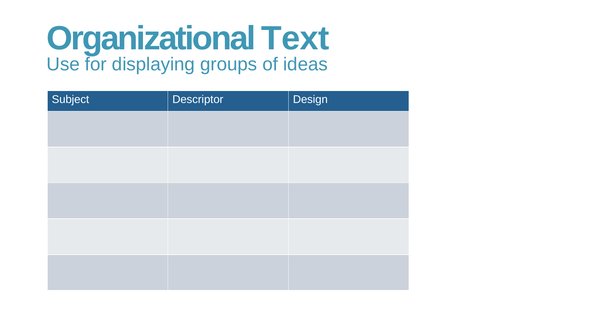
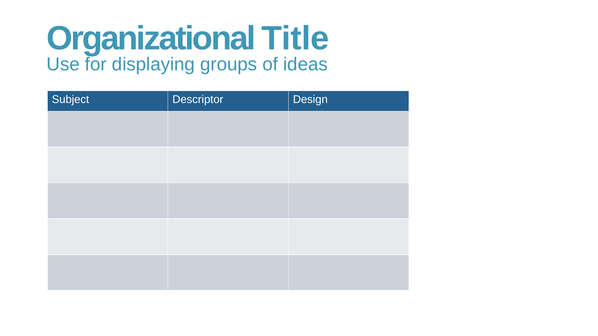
Text: Text -> Title
